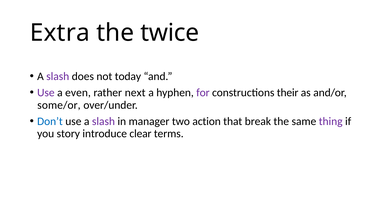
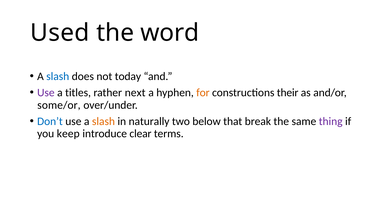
Extra: Extra -> Used
twice: twice -> word
slash at (58, 76) colour: purple -> blue
even: even -> titles
for colour: purple -> orange
slash at (103, 121) colour: purple -> orange
manager: manager -> naturally
action: action -> below
story: story -> keep
